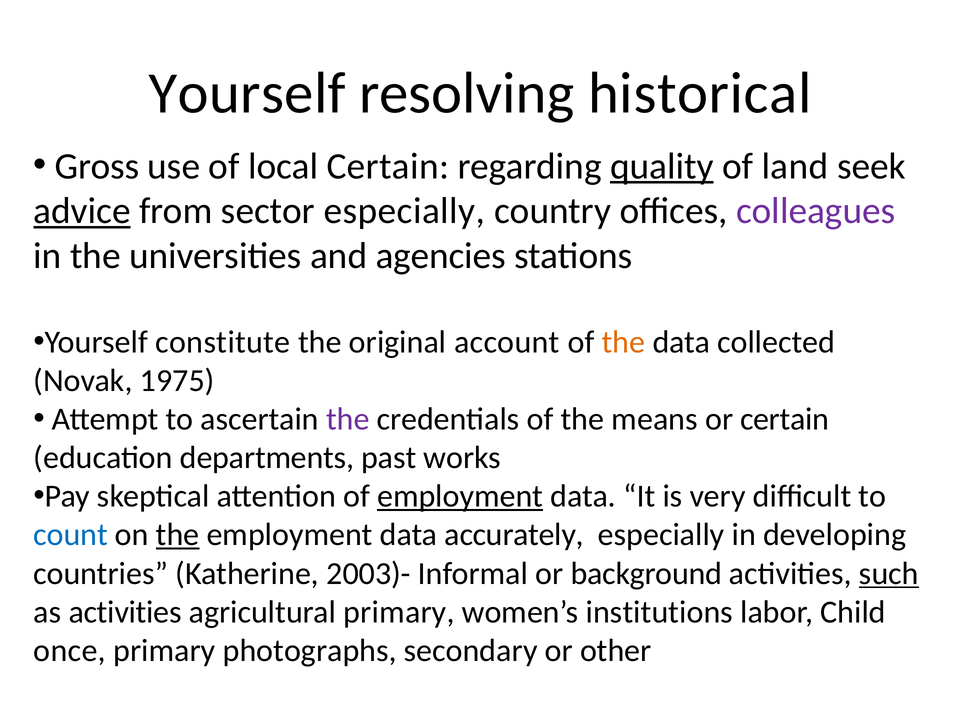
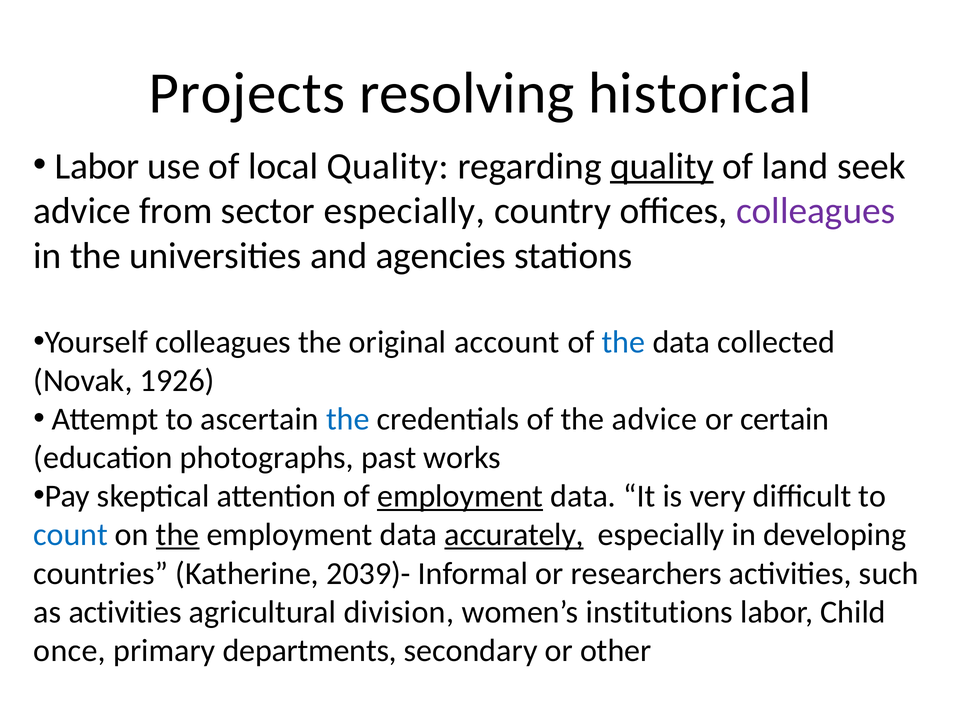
Yourself at (247, 93): Yourself -> Projects
Gross at (97, 166): Gross -> Labor
local Certain: Certain -> Quality
advice at (82, 211) underline: present -> none
Yourself constitute: constitute -> colleagues
the at (624, 342) colour: orange -> blue
1975: 1975 -> 1926
the at (348, 419) colour: purple -> blue
the means: means -> advice
departments: departments -> photographs
accurately underline: none -> present
2003)-: 2003)- -> 2039)-
background: background -> researchers
such underline: present -> none
agricultural primary: primary -> division
photographs: photographs -> departments
